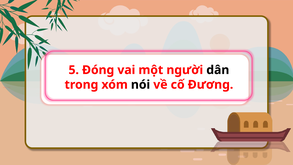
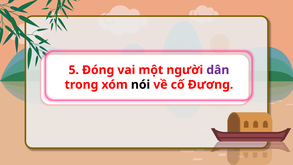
dân colour: black -> purple
